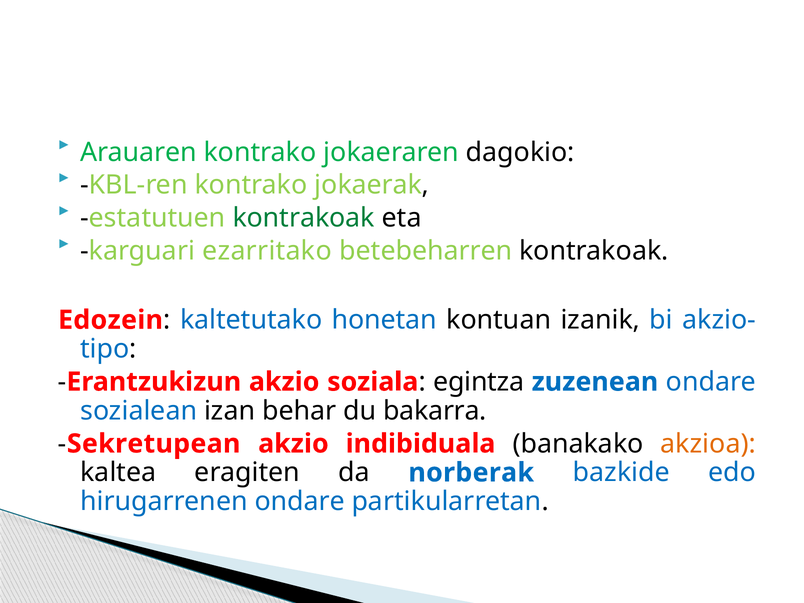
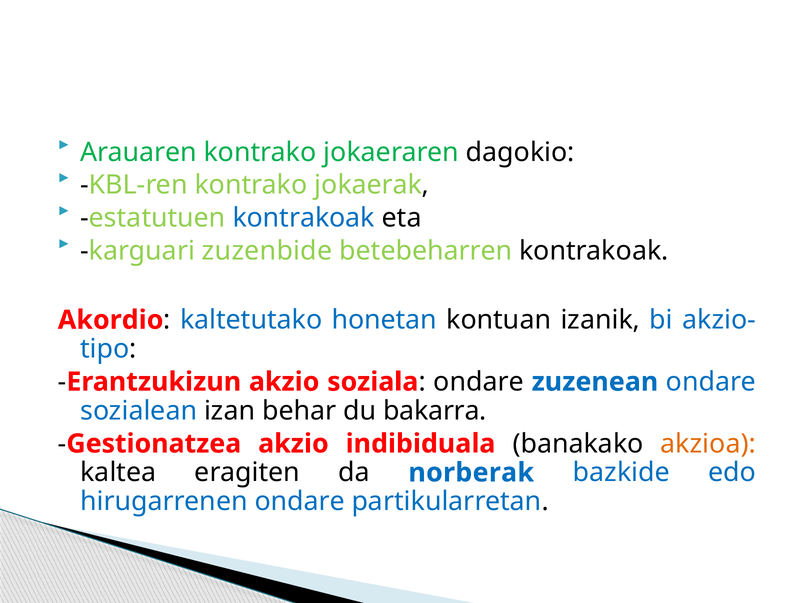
kontrakoak at (304, 218) colour: green -> blue
ezarritako: ezarritako -> zuzenbide
Edozein: Edozein -> Akordio
egintza at (479, 382): egintza -> ondare
Sekretupean: Sekretupean -> Gestionatzea
